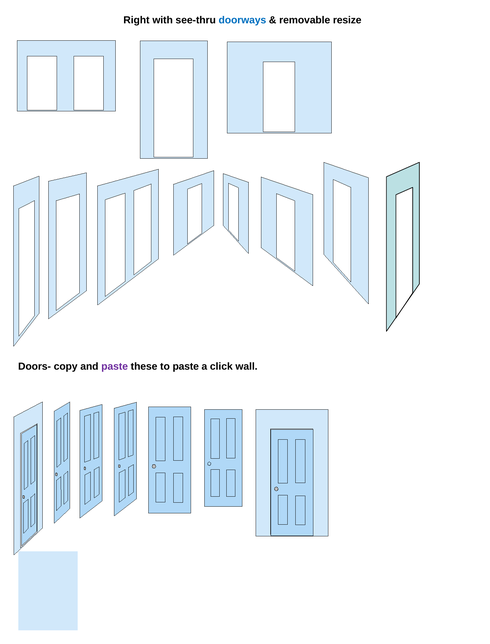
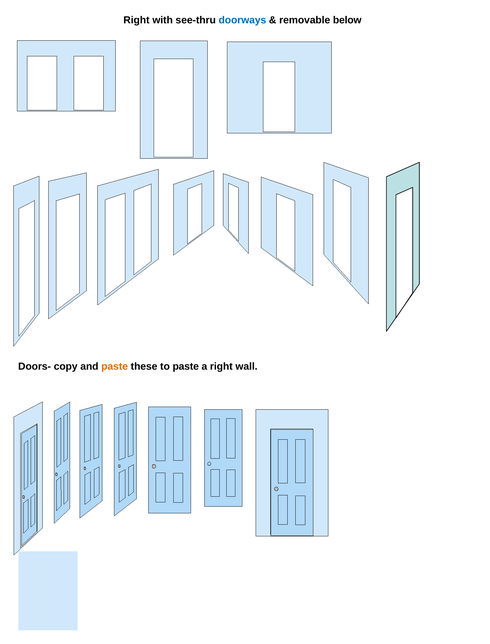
resize: resize -> below
paste at (115, 366) colour: purple -> orange
a click: click -> right
